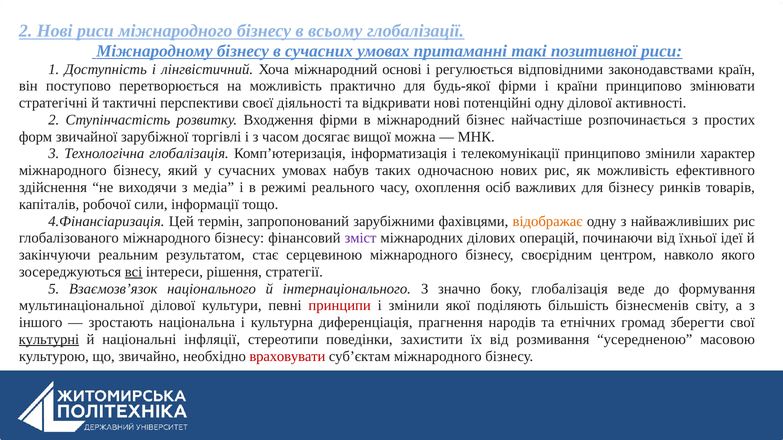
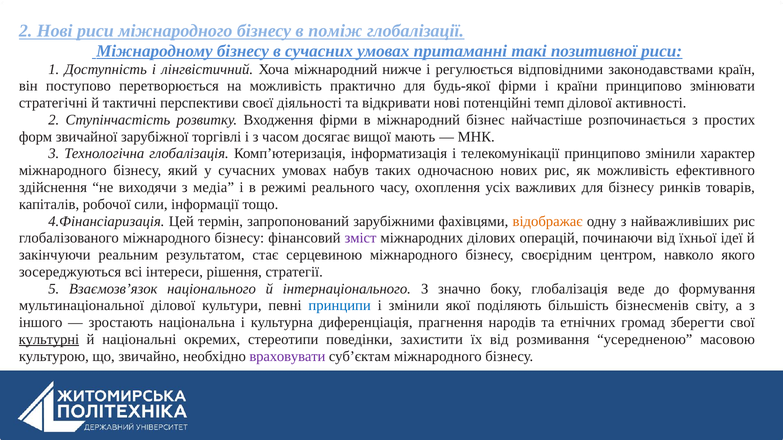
всьому: всьому -> поміж
основі: основі -> нижче
потенційні одну: одну -> темп
можна: можна -> мають
осіб: осіб -> усіх
всі underline: present -> none
принципи colour: red -> blue
інфляції: інфляції -> окремих
враховувати colour: red -> purple
